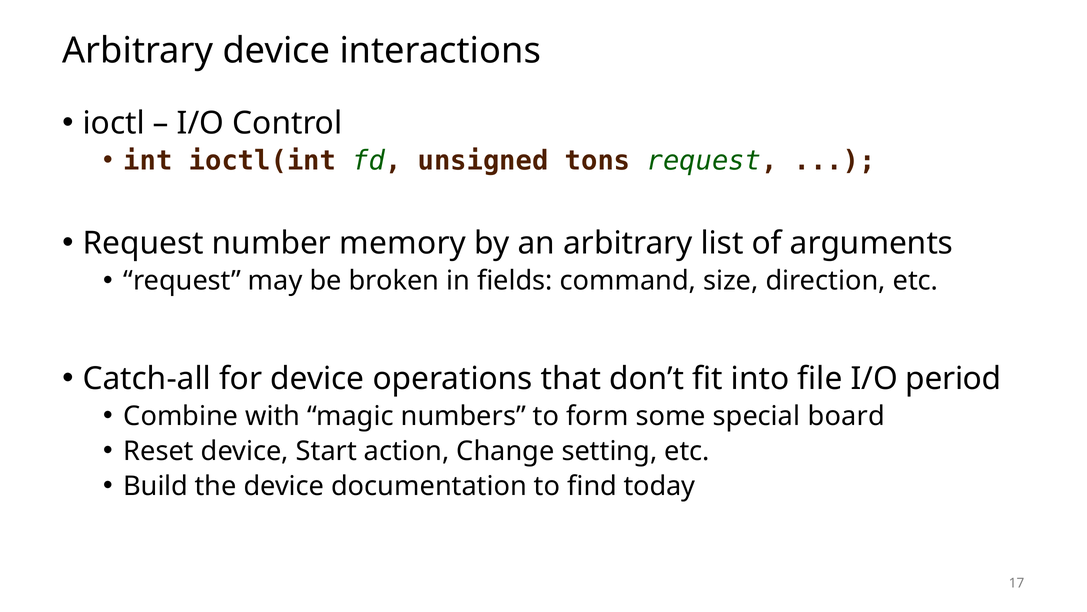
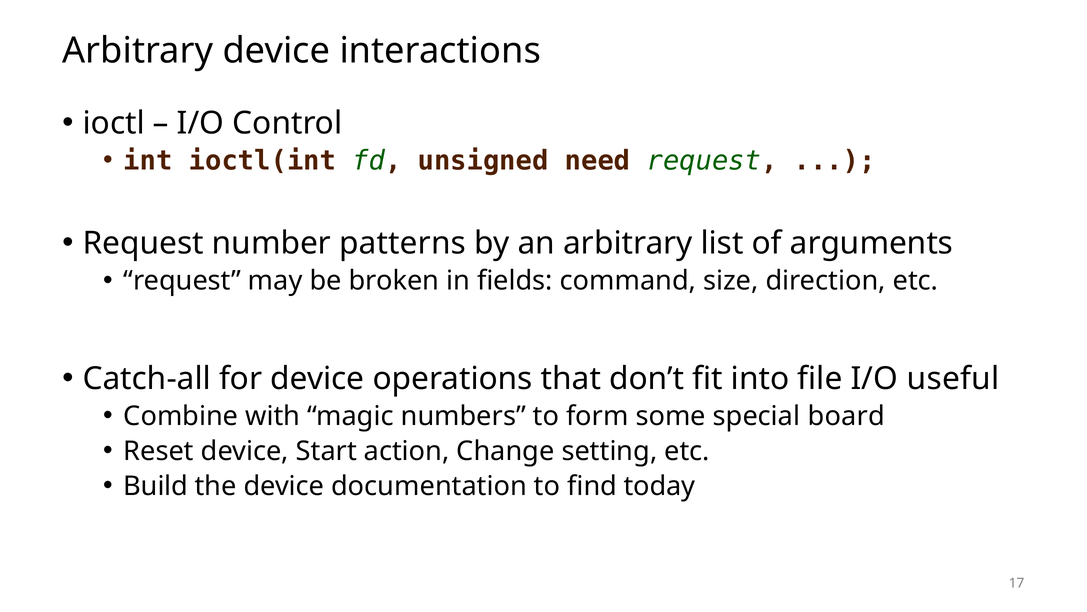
tons: tons -> need
memory: memory -> patterns
period: period -> useful
